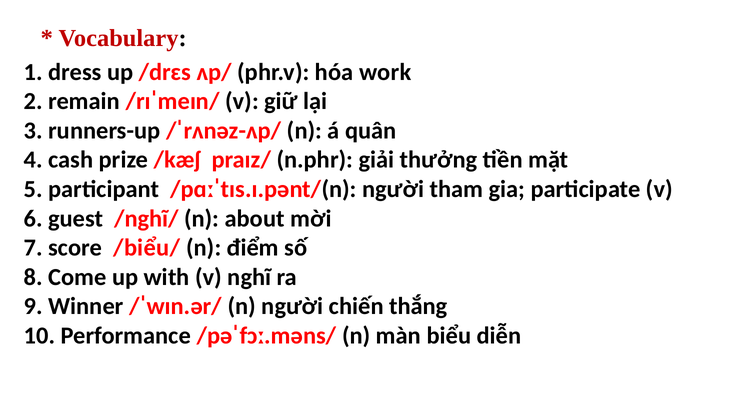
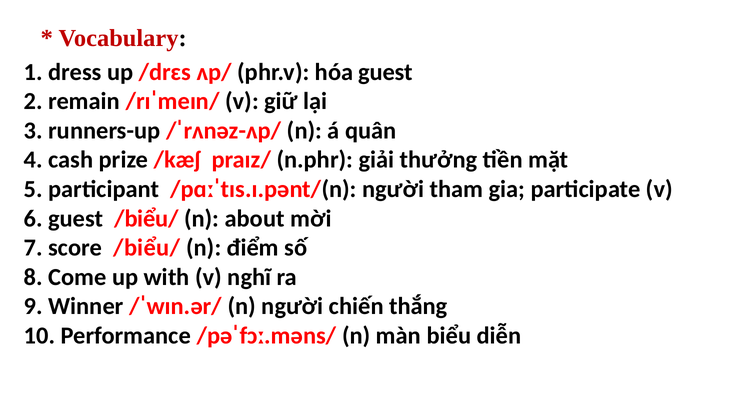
hóa work: work -> guest
guest /nghĩ/: /nghĩ/ -> /biểu/
